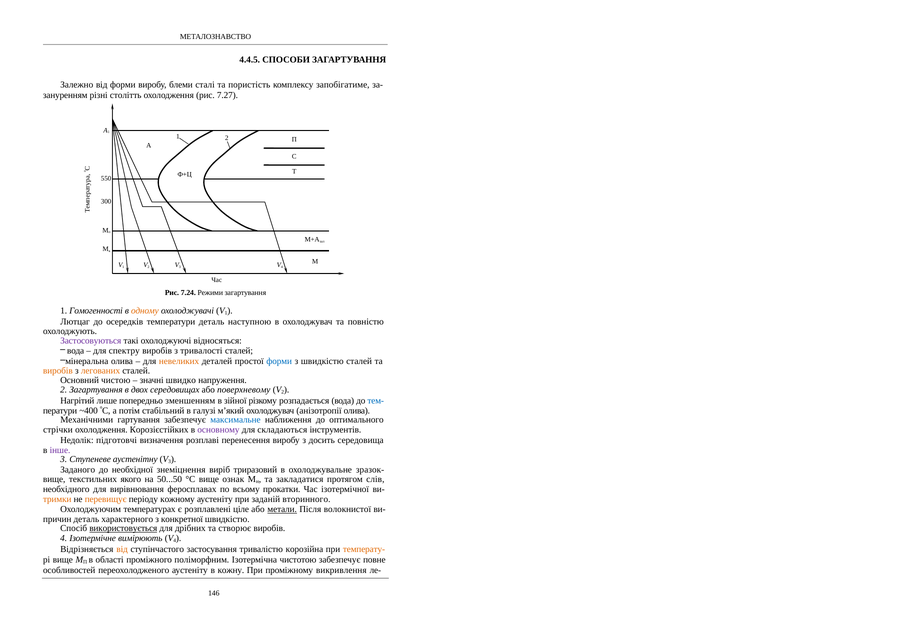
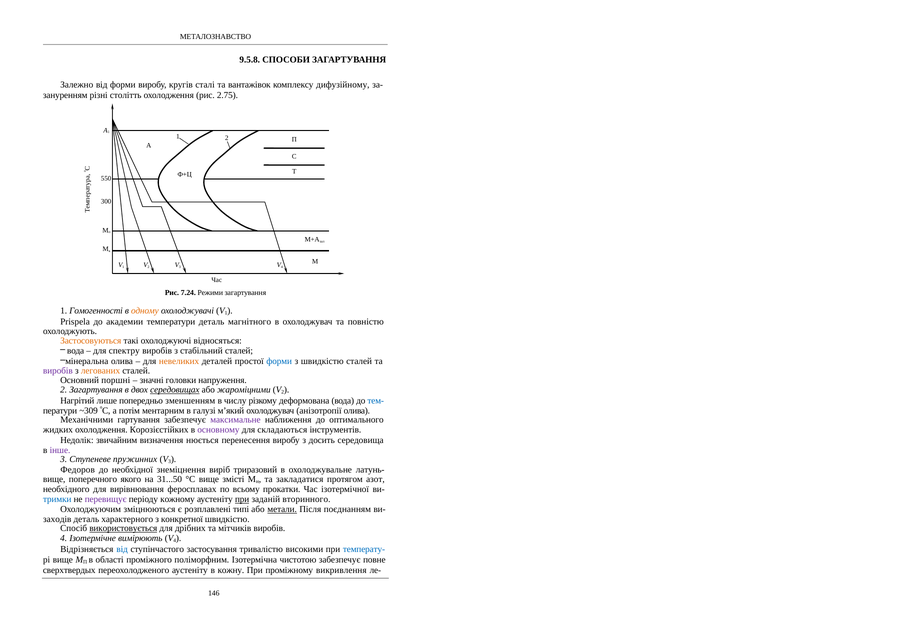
4.4.5: 4.4.5 -> 9.5.8
блеми: блеми -> кругів
пористість: пористість -> вантажівок
запобігатиме: запобігатиме -> дифузійному
7.27: 7.27 -> 2.75
Лютцаг: Лютцаг -> Prispela
осередків: осередків -> академии
наступною: наступною -> магнітного
Застосовуються colour: purple -> orange
тривалості: тривалості -> стабільний
виробів at (58, 371) colour: orange -> purple
чистою: чистою -> поршні
швидко: швидко -> головки
середовищах underline: none -> present
поверхневому: поверхневому -> жароміцними
зійної: зійної -> числу
розпадається: розпадається -> деформована
~400: ~400 -> ~309
стабільний: стабільний -> ментарним
максимальне colour: blue -> purple
стрічки: стрічки -> жидких
підготовчі: підготовчі -> звичайним
розплаві: розплаві -> нюється
аустенітну: аустенітну -> пружинних
Заданого: Заданого -> Федоров
зразок-: зразок- -> латунь-
текстильних: текстильних -> поперечного
50...50: 50...50 -> 31...50
ознак: ознак -> змісті
слів: слів -> азот
тримки colour: orange -> blue
перевищує colour: orange -> purple
при at (242, 499) underline: none -> present
температурах: температурах -> зміцнюються
ціле: ціле -> типі
волокнистої: волокнистої -> поєднанням
причин: причин -> заходів
створює: створює -> мітчиків
від at (122, 550) colour: orange -> blue
корозійна: корозійна -> високими
температу- colour: orange -> blue
особливостей: особливостей -> сверхтвердых
